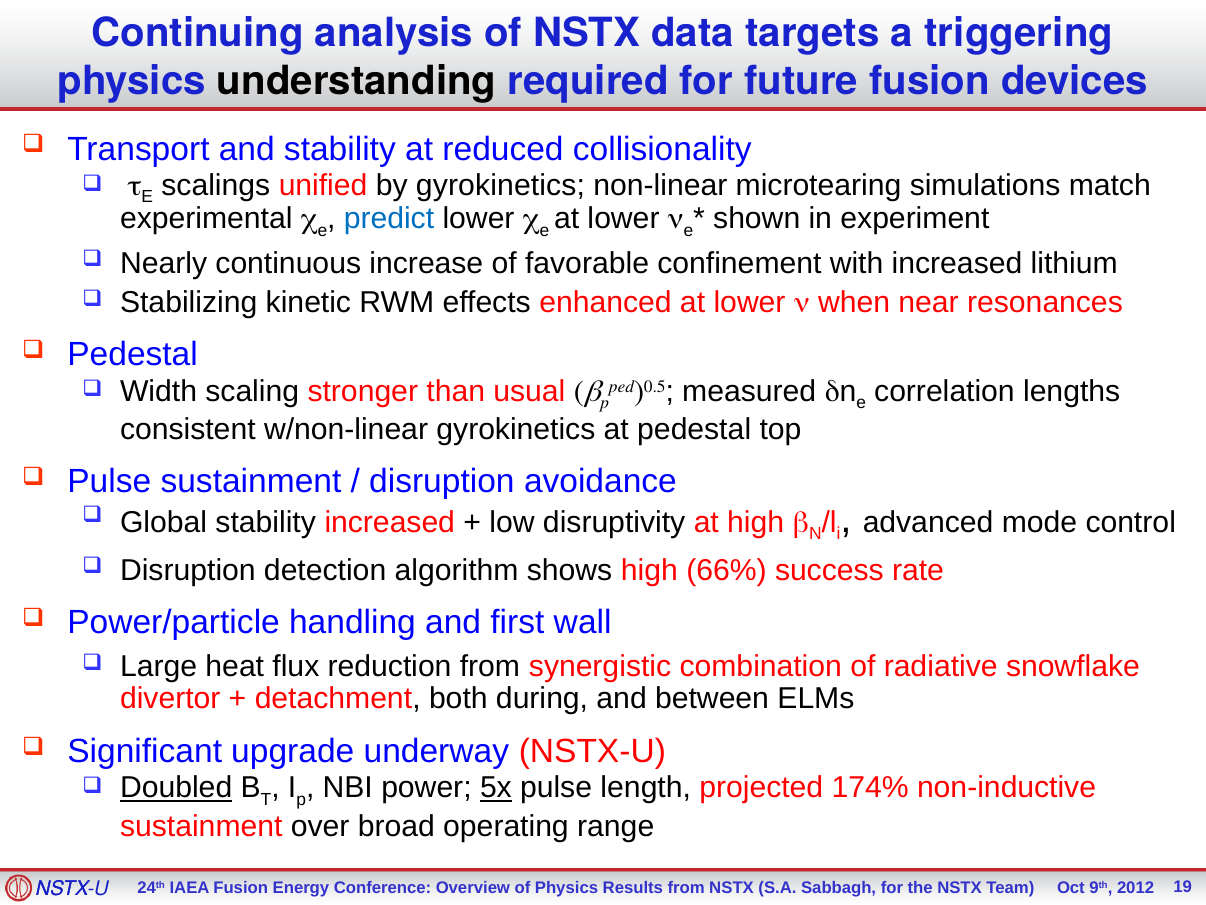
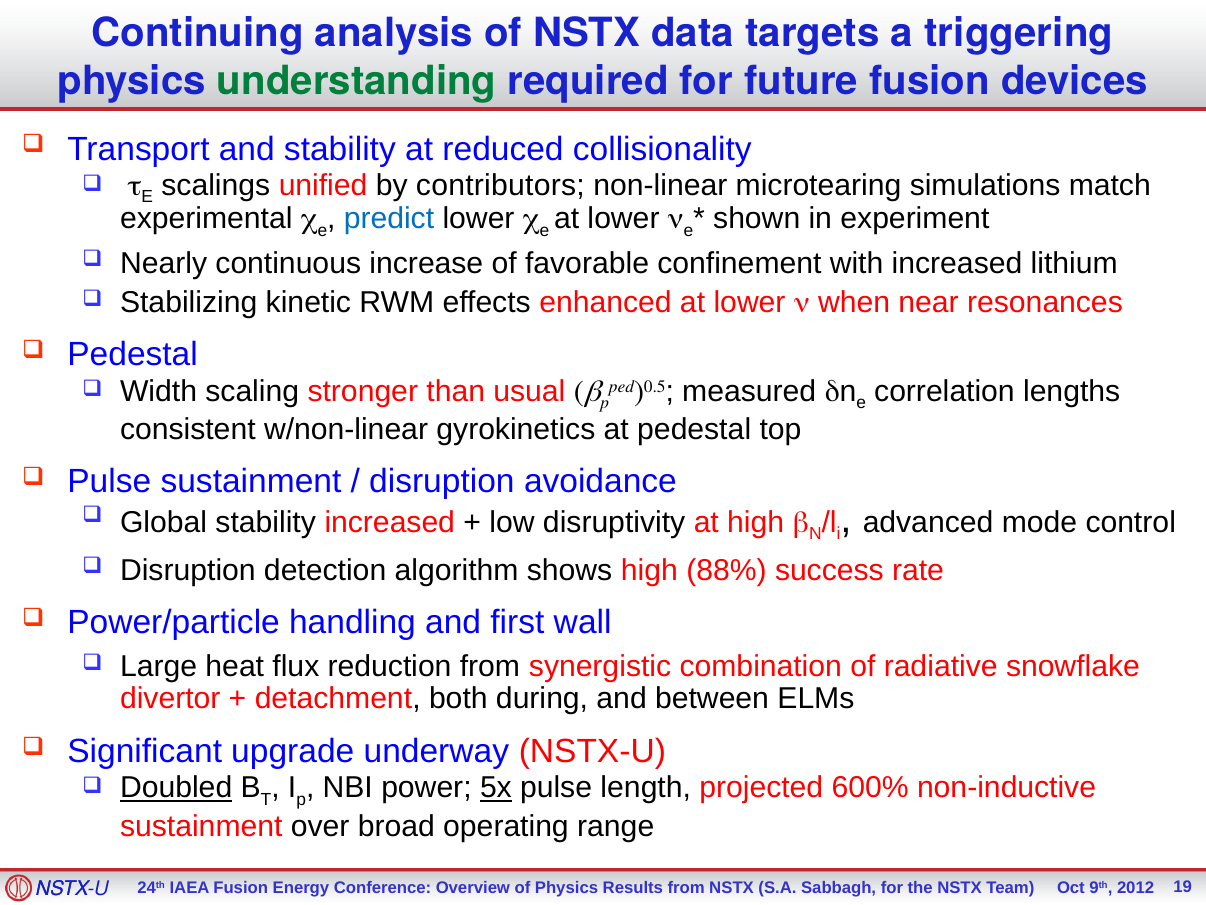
understanding colour: black -> green
by gyrokinetics: gyrokinetics -> contributors
66%: 66% -> 88%
174%: 174% -> 600%
